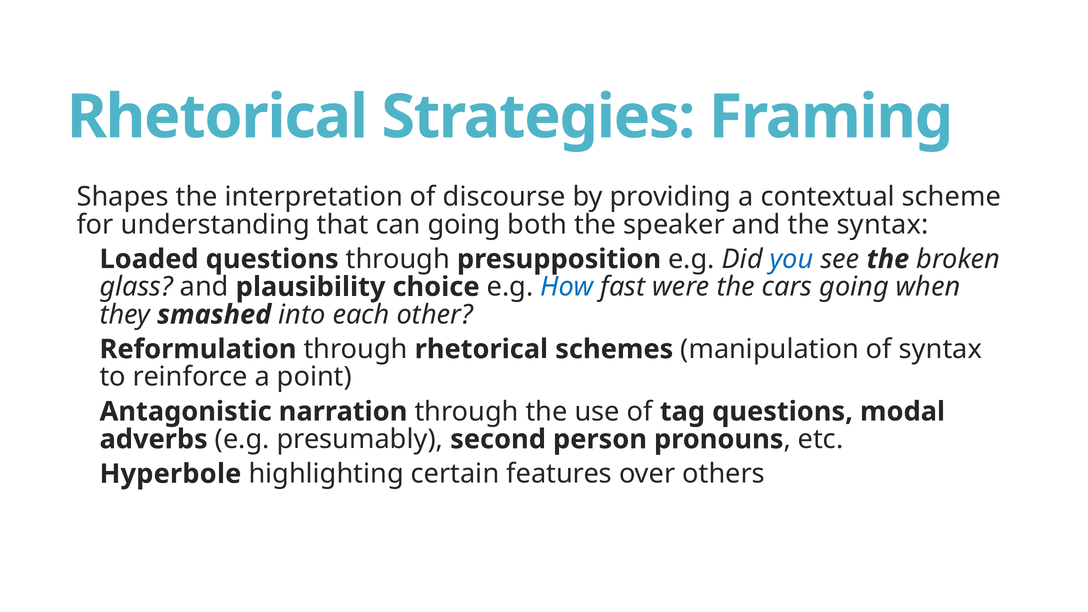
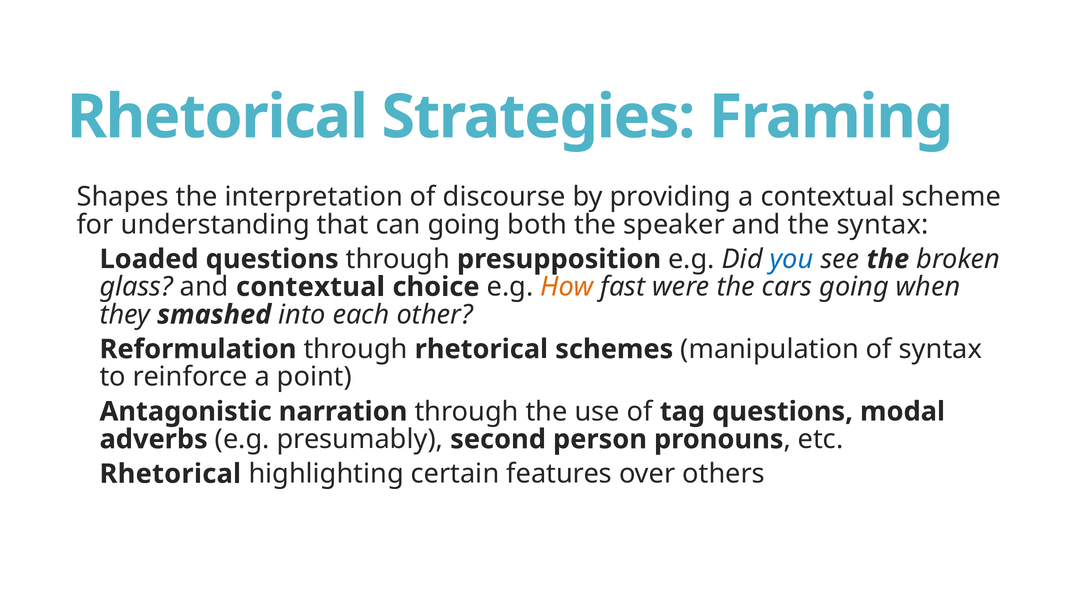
and plausibility: plausibility -> contextual
How colour: blue -> orange
Hyperbole at (170, 474): Hyperbole -> Rhetorical
